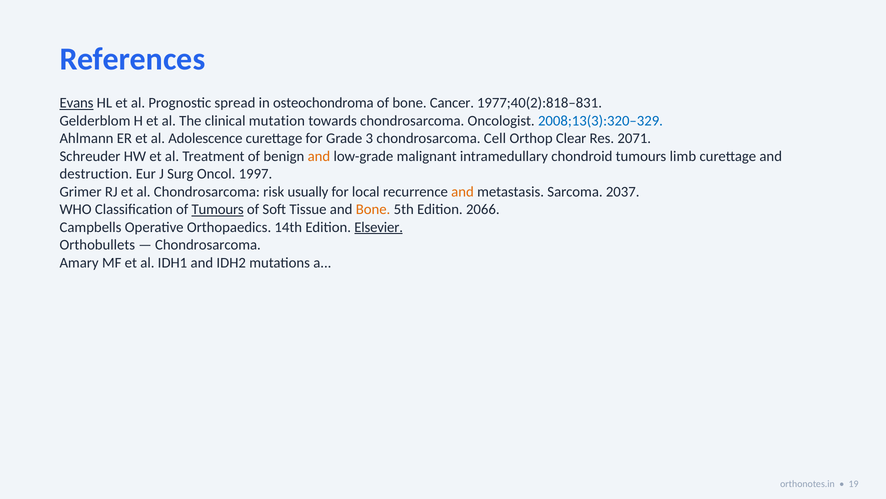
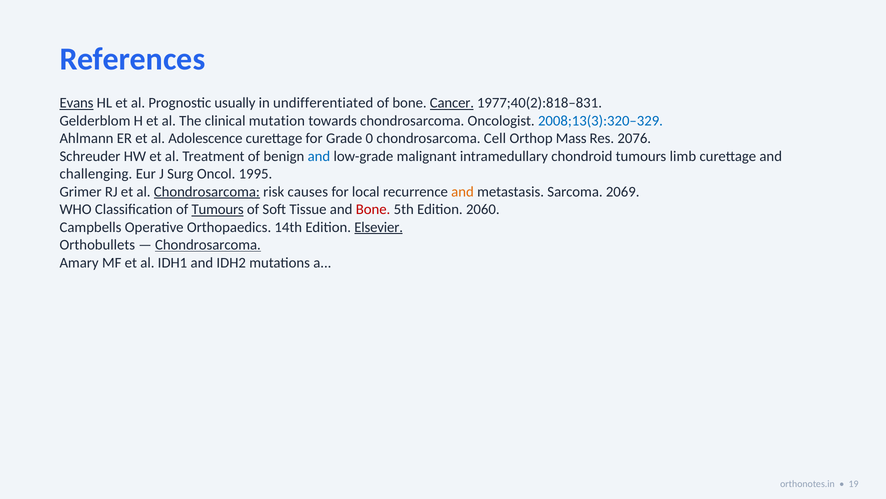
spread: spread -> usually
osteochondroma: osteochondroma -> undifferentiated
Cancer underline: none -> present
3: 3 -> 0
Clear: Clear -> Mass
2071: 2071 -> 2076
and at (319, 156) colour: orange -> blue
destruction: destruction -> challenging
1997: 1997 -> 1995
Chondrosarcoma at (207, 191) underline: none -> present
usually: usually -> causes
2037: 2037 -> 2069
Bone at (373, 209) colour: orange -> red
2066: 2066 -> 2060
Chondrosarcoma at (208, 245) underline: none -> present
